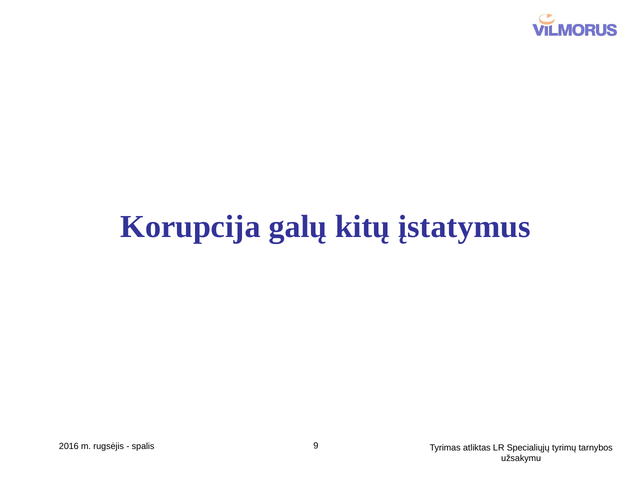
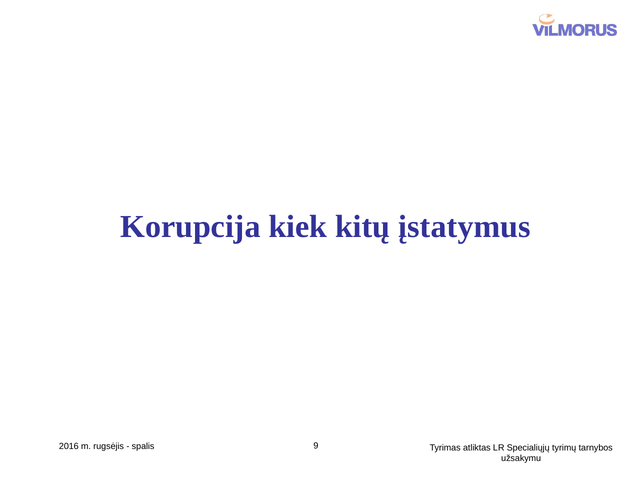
galų: galų -> kiek
